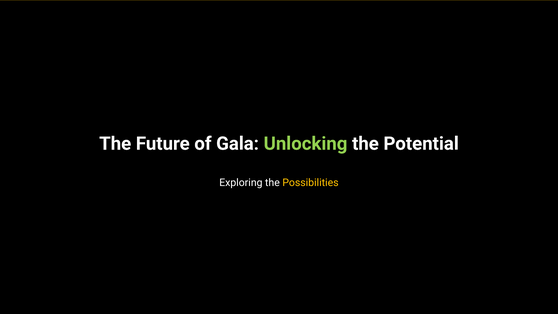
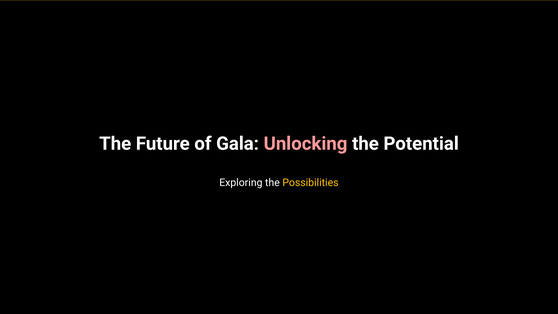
Unlocking colour: light green -> pink
